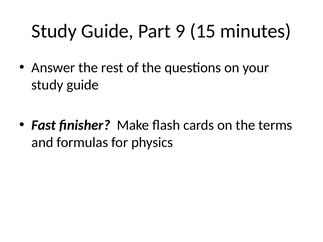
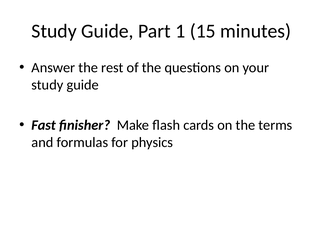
9: 9 -> 1
